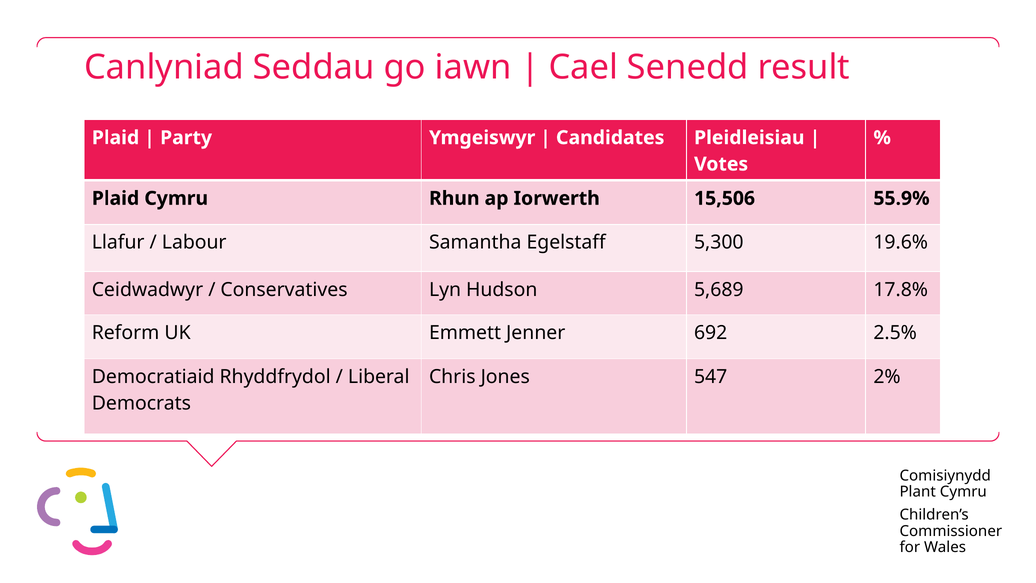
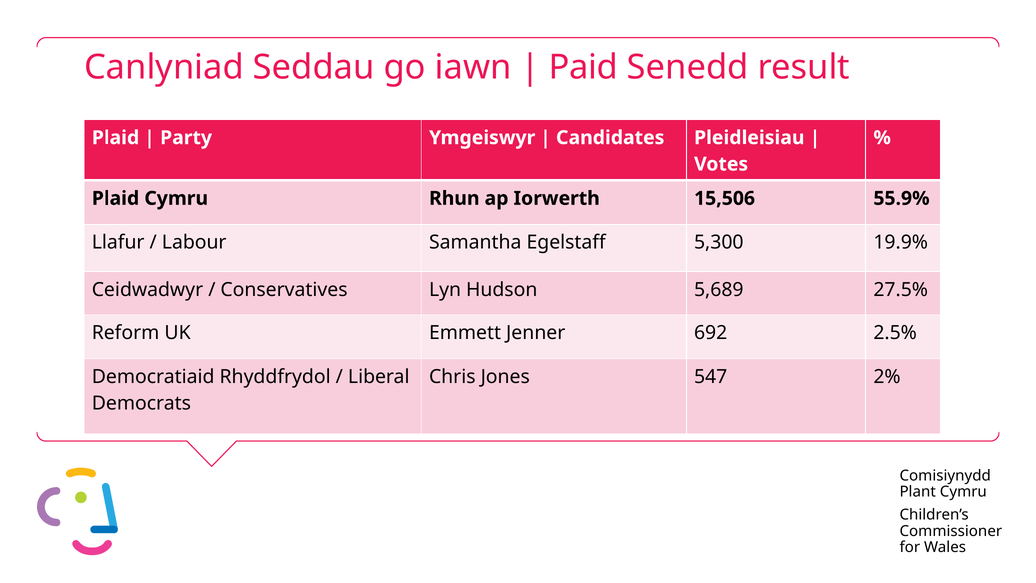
Cael: Cael -> Paid
19.6%: 19.6% -> 19.9%
17.8%: 17.8% -> 27.5%
